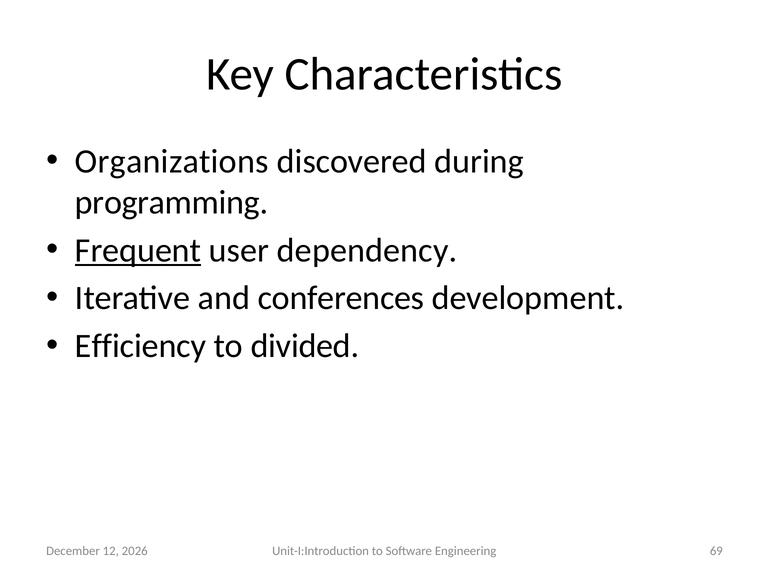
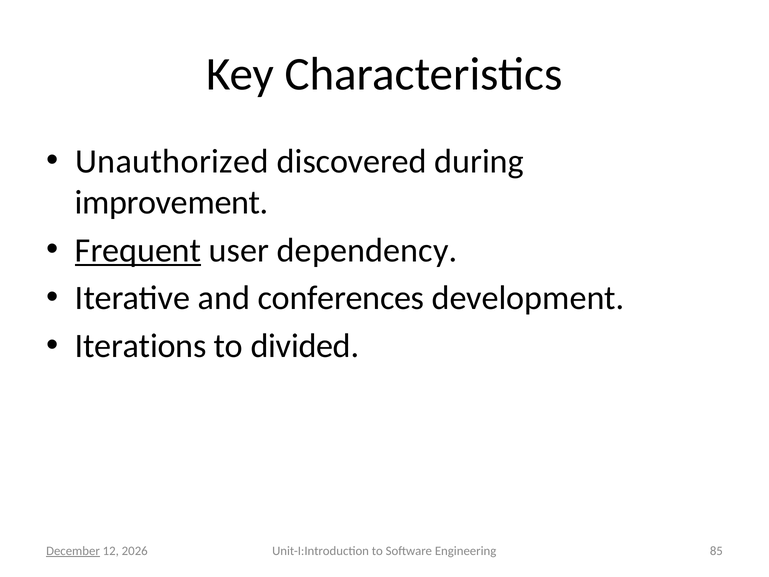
Organizations: Organizations -> Unauthorized
programming: programming -> improvement
Efficiency: Efficiency -> Iterations
December underline: none -> present
69: 69 -> 85
